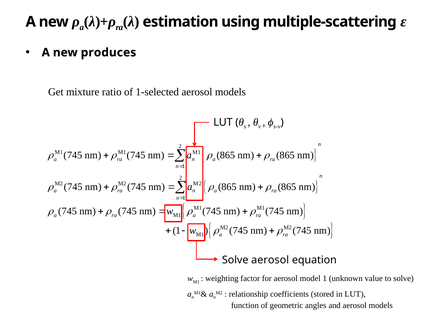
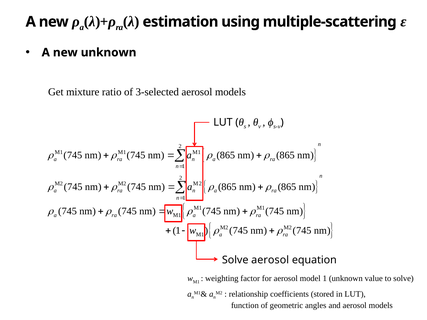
new produces: produces -> unknown
1-selected: 1-selected -> 3-selected
